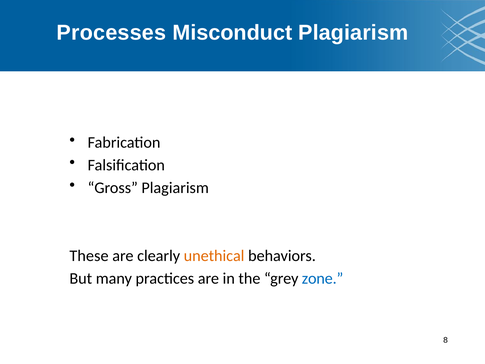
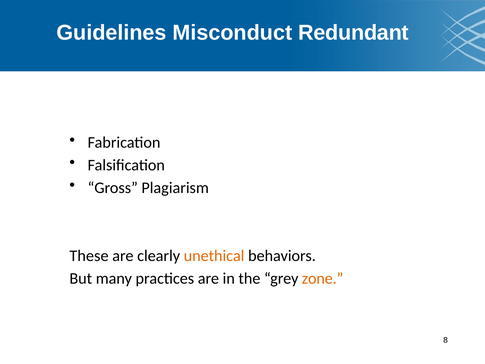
Processes: Processes -> Guidelines
Misconduct Plagiarism: Plagiarism -> Redundant
zone colour: blue -> orange
